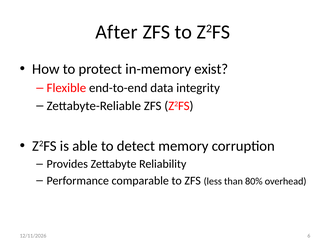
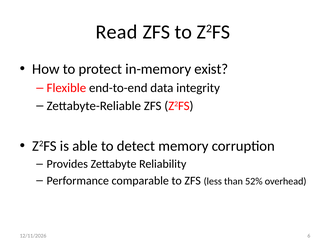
After: After -> Read
80%: 80% -> 52%
